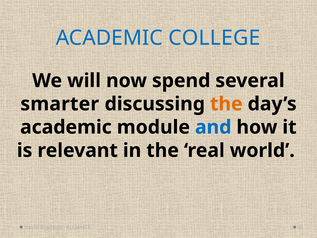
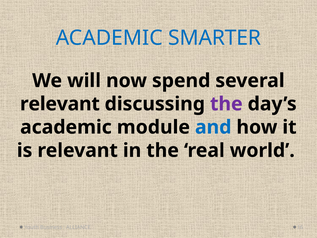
COLLEGE: COLLEGE -> SMARTER
smarter at (60, 104): smarter -> relevant
the at (226, 104) colour: orange -> purple
